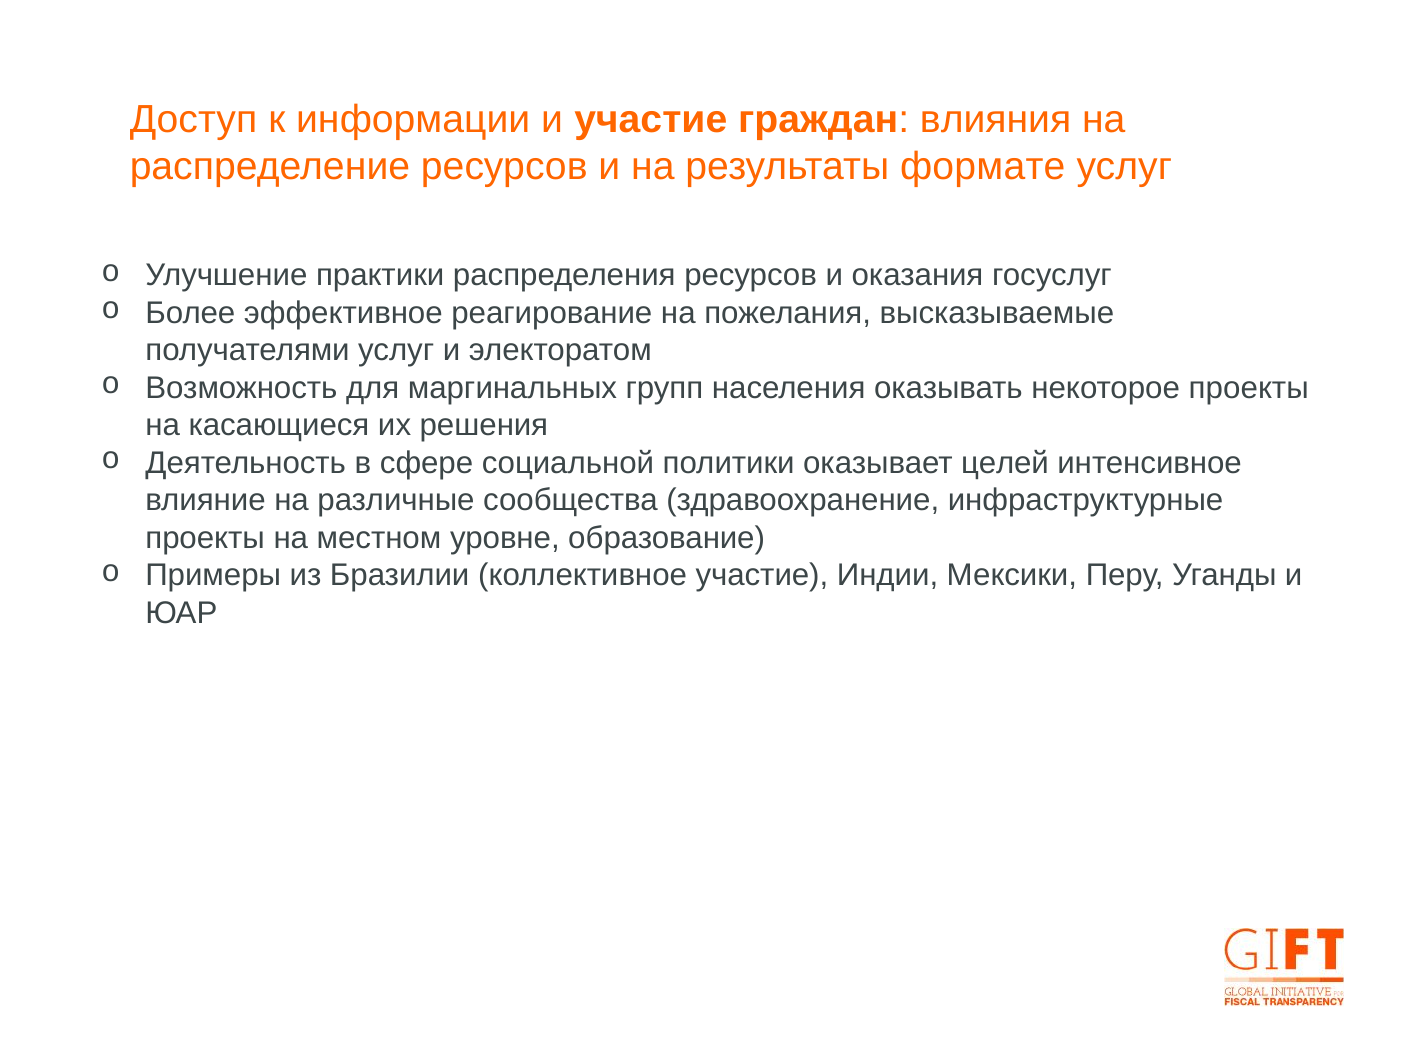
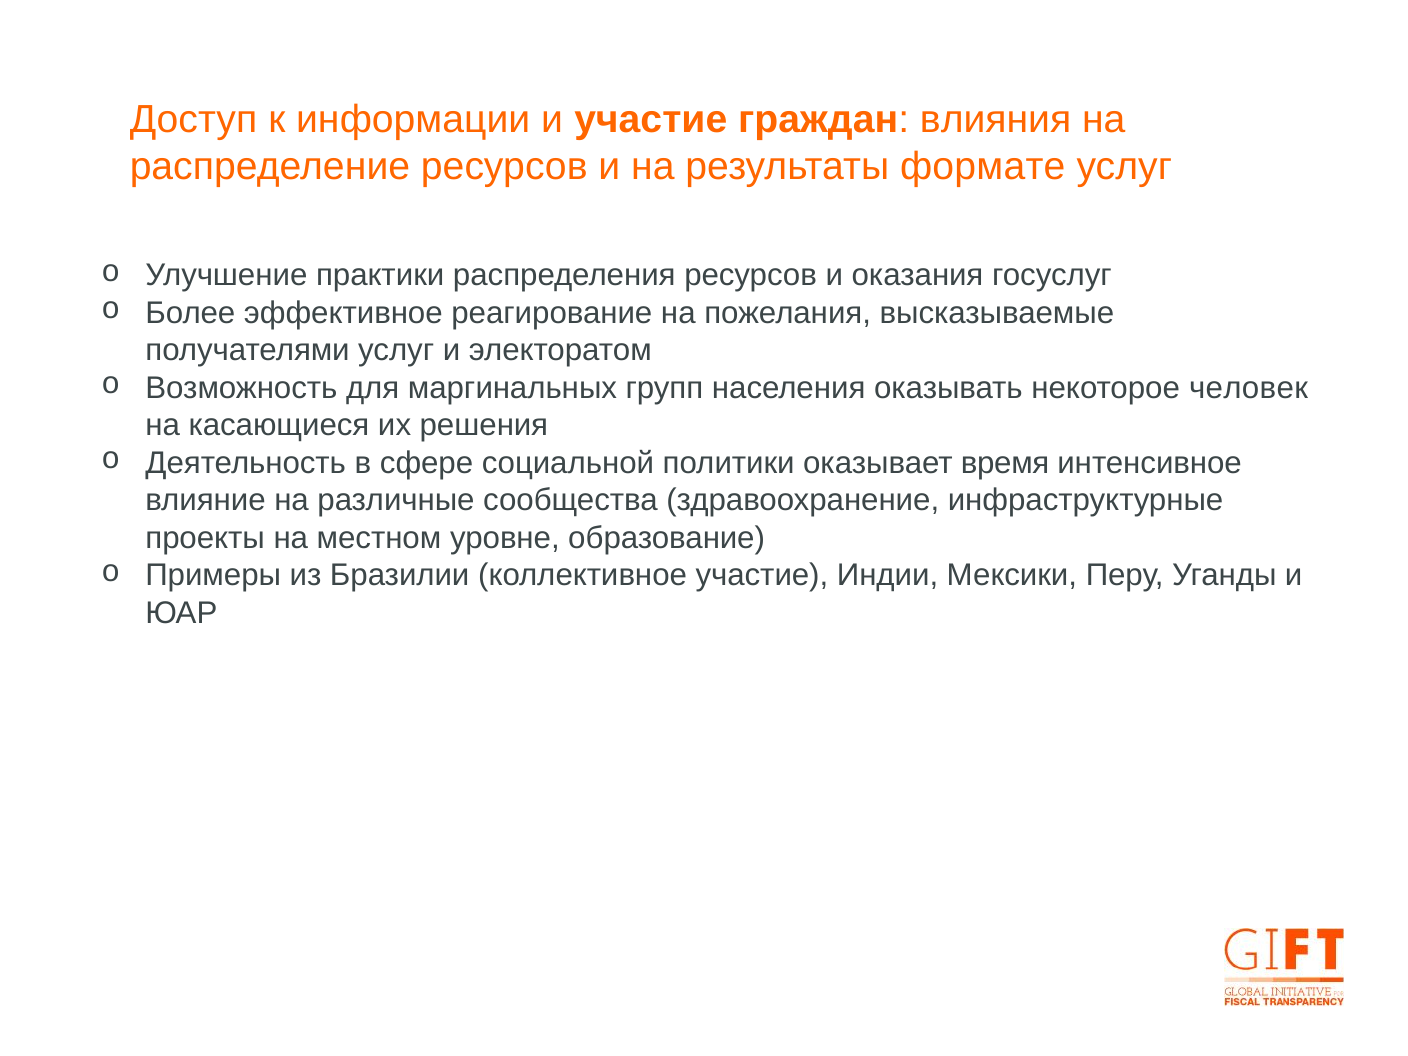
некоторое проекты: проекты -> человек
целей: целей -> время
